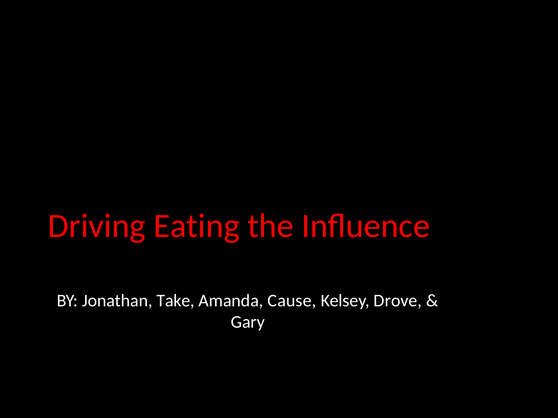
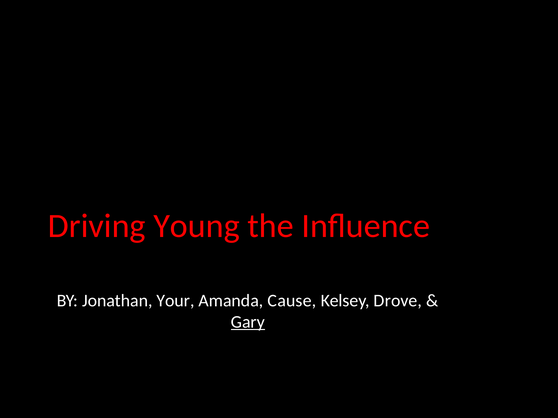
Eating: Eating -> Young
Take: Take -> Your
Gary underline: none -> present
